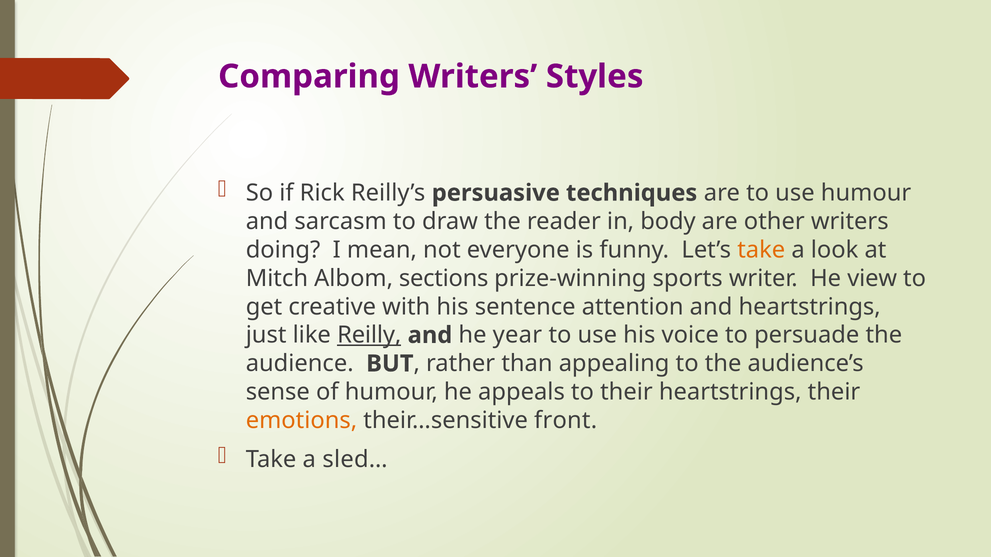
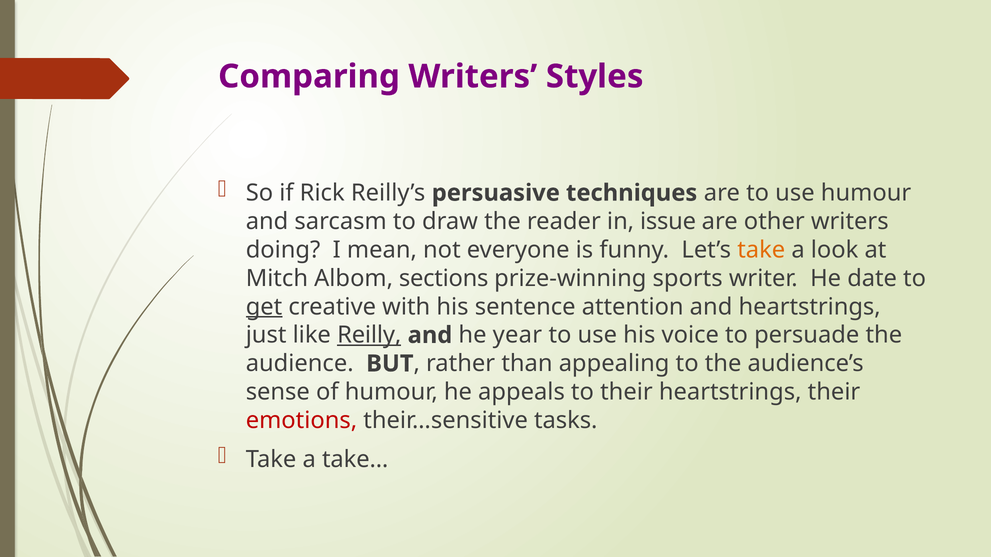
body: body -> issue
view: view -> date
get underline: none -> present
emotions colour: orange -> red
front: front -> tasks
sled…: sled… -> take…
